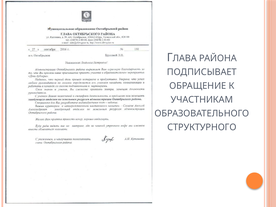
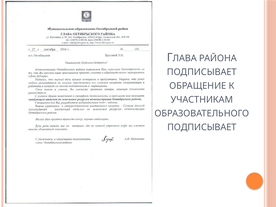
СТРУКТУРНОГО at (202, 127): СТРУКТУРНОГО -> ПОДПИСЫВАЕТ
